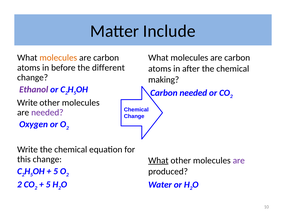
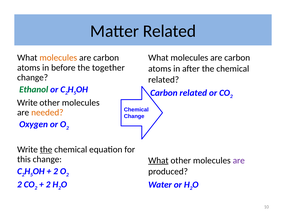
Matter Include: Include -> Related
different: different -> together
making at (164, 80): making -> related
Ethanol colour: purple -> green
needed at (193, 93): needed -> related
needed at (47, 112) colour: purple -> orange
the at (46, 149) underline: none -> present
5 at (56, 171): 5 -> 2
5 at (48, 184): 5 -> 2
